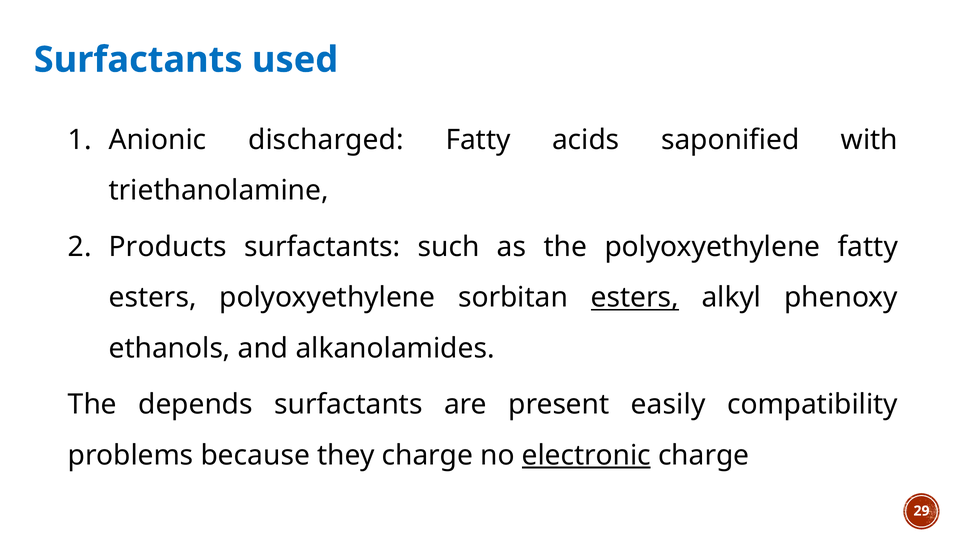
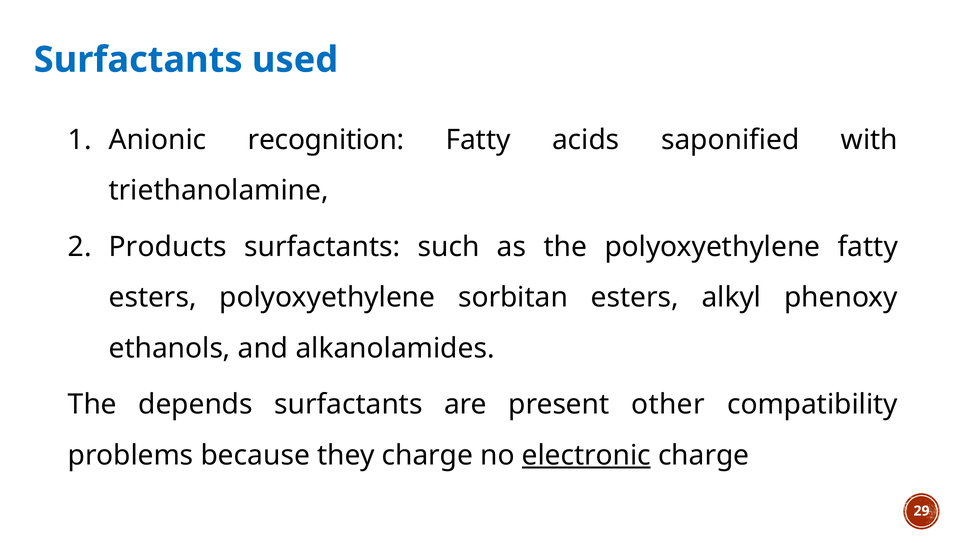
discharged: discharged -> recognition
esters at (635, 298) underline: present -> none
easily: easily -> other
